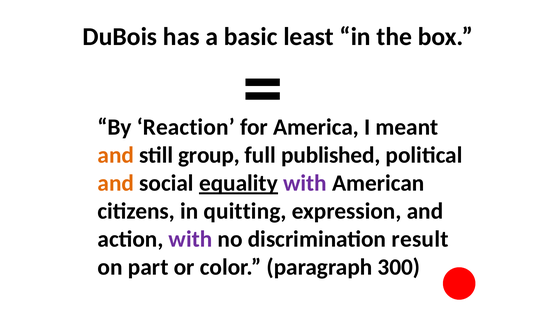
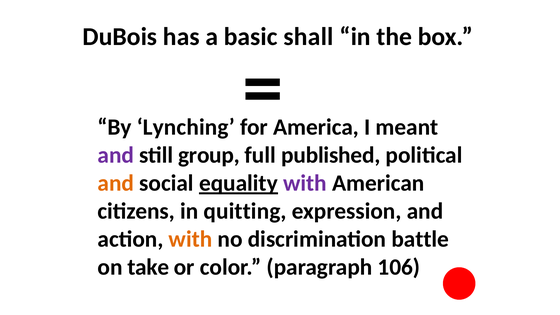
least: least -> shall
Reaction: Reaction -> Lynching
and at (116, 155) colour: orange -> purple
with at (190, 239) colour: purple -> orange
result: result -> battle
part: part -> take
300: 300 -> 106
